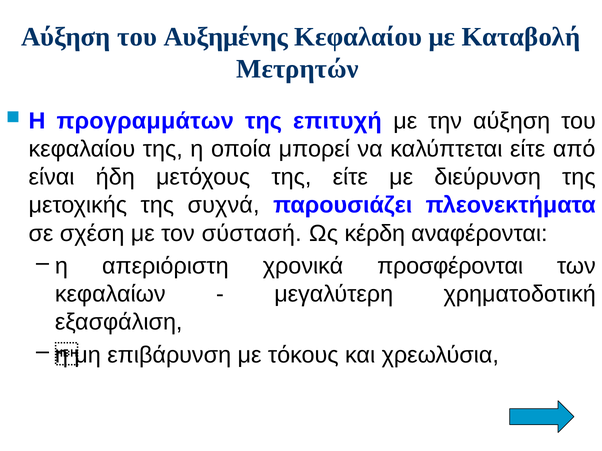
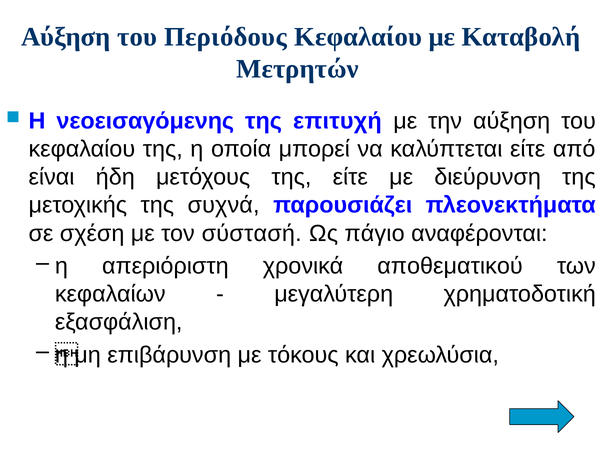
Αυξημένης: Αυξημένης -> Περιόδους
προγραμμάτων: προγραμμάτων -> νεοεισαγόμενης
κέρδη: κέρδη -> πάγιο
προσφέρονται: προσφέρονται -> αποθεματικού
